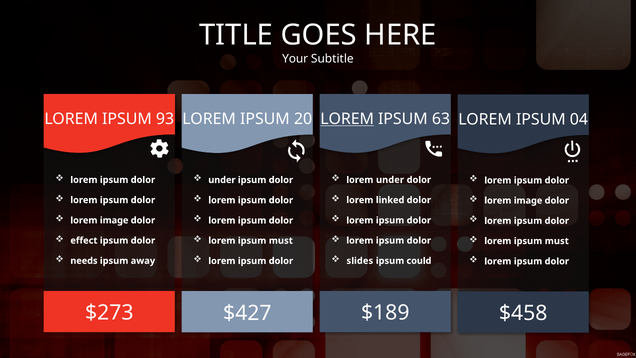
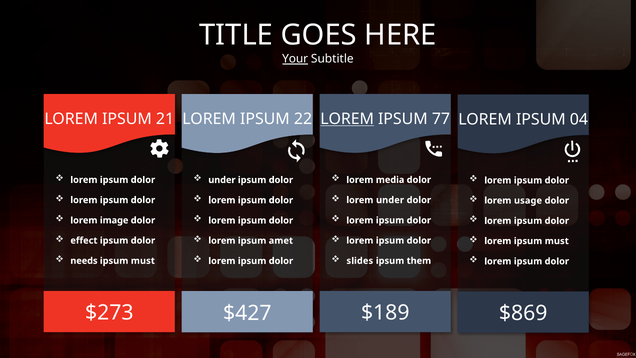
Your underline: none -> present
93: 93 -> 21
63: 63 -> 77
20: 20 -> 22
lorem under: under -> media
lorem linked: linked -> under
image at (528, 200): image -> usage
must at (281, 241): must -> amet
away at (143, 261): away -> must
could: could -> them
$458: $458 -> $869
